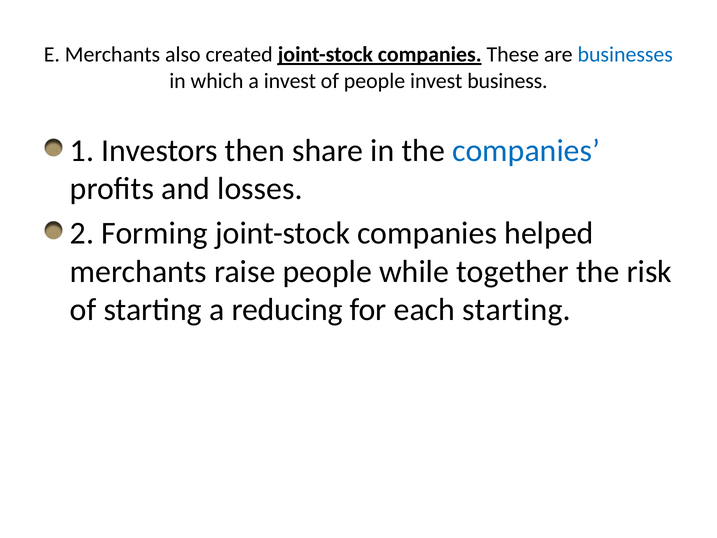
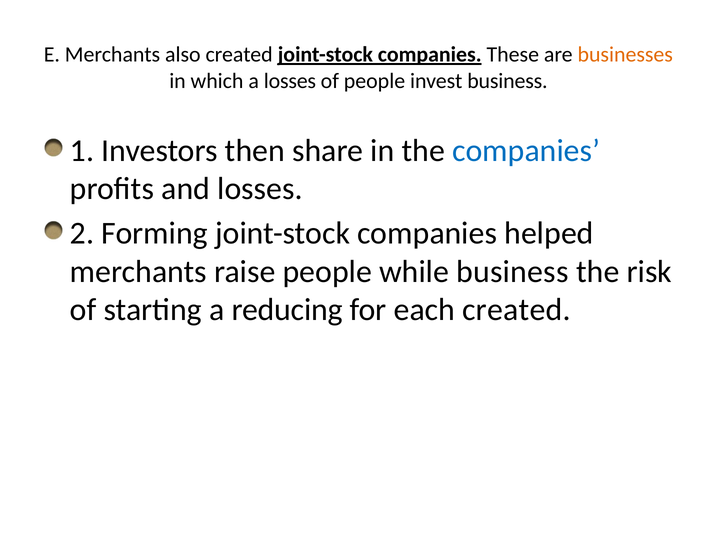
businesses colour: blue -> orange
a invest: invest -> losses
while together: together -> business
each starting: starting -> created
